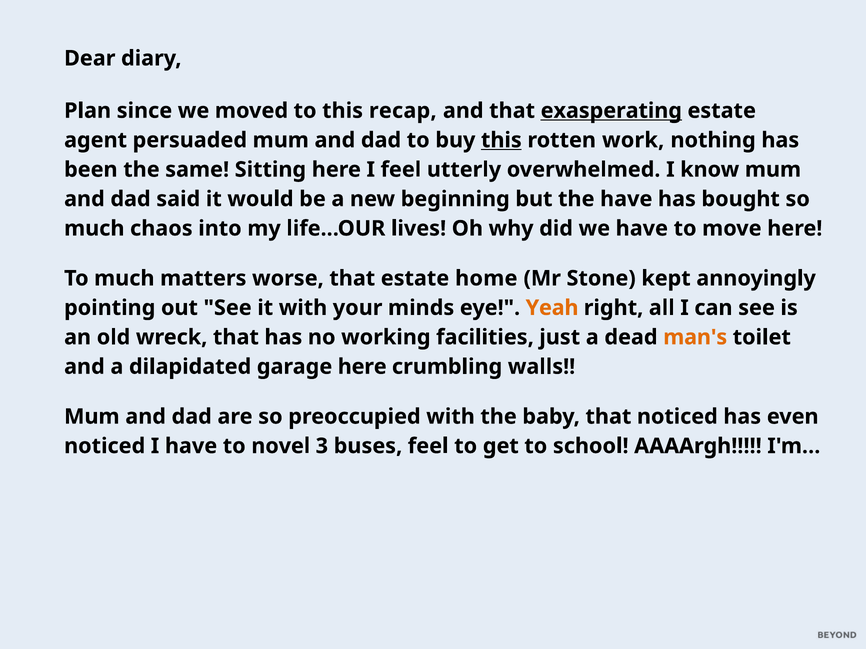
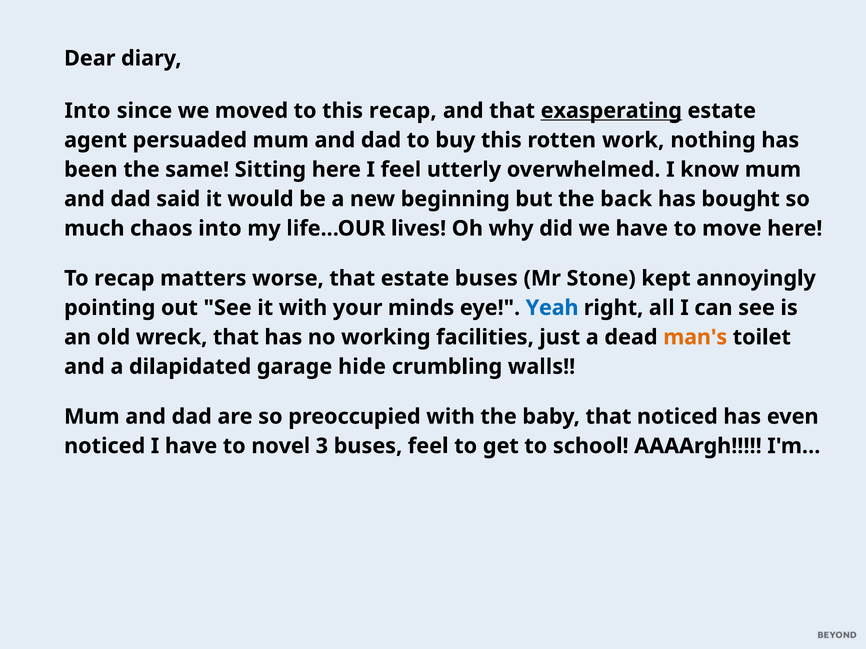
Plan at (88, 111): Plan -> Into
this at (501, 140) underline: present -> none
the have: have -> back
To much: much -> recap
estate home: home -> buses
Yeah colour: orange -> blue
garage here: here -> hide
